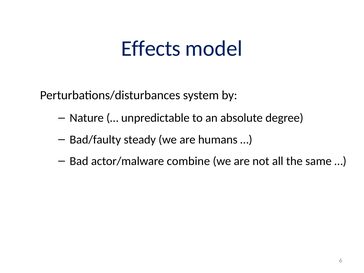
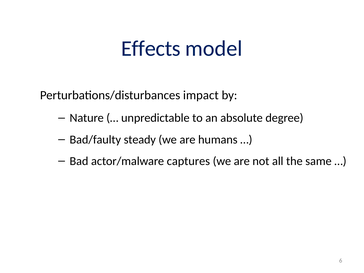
system: system -> impact
combine: combine -> captures
